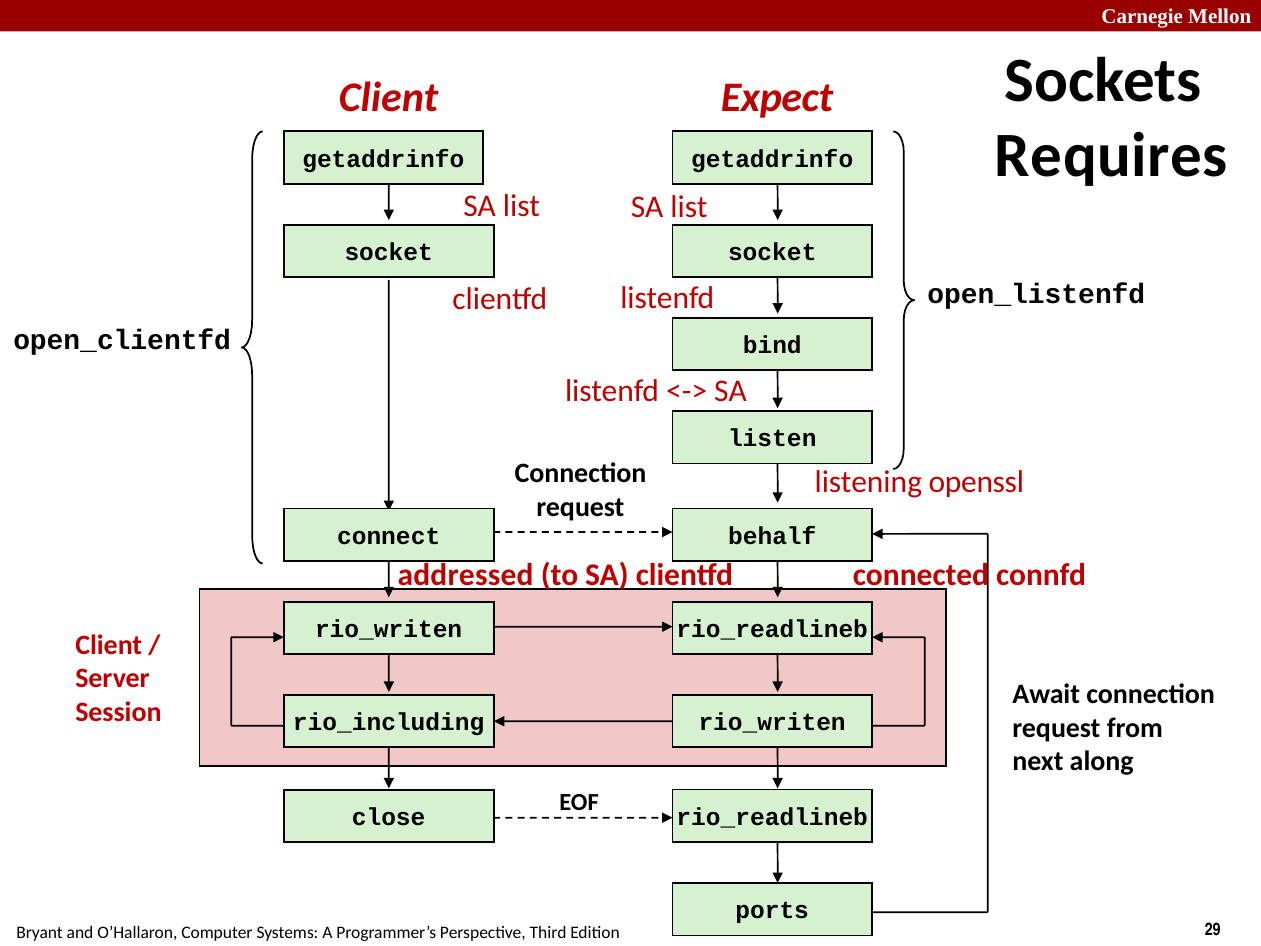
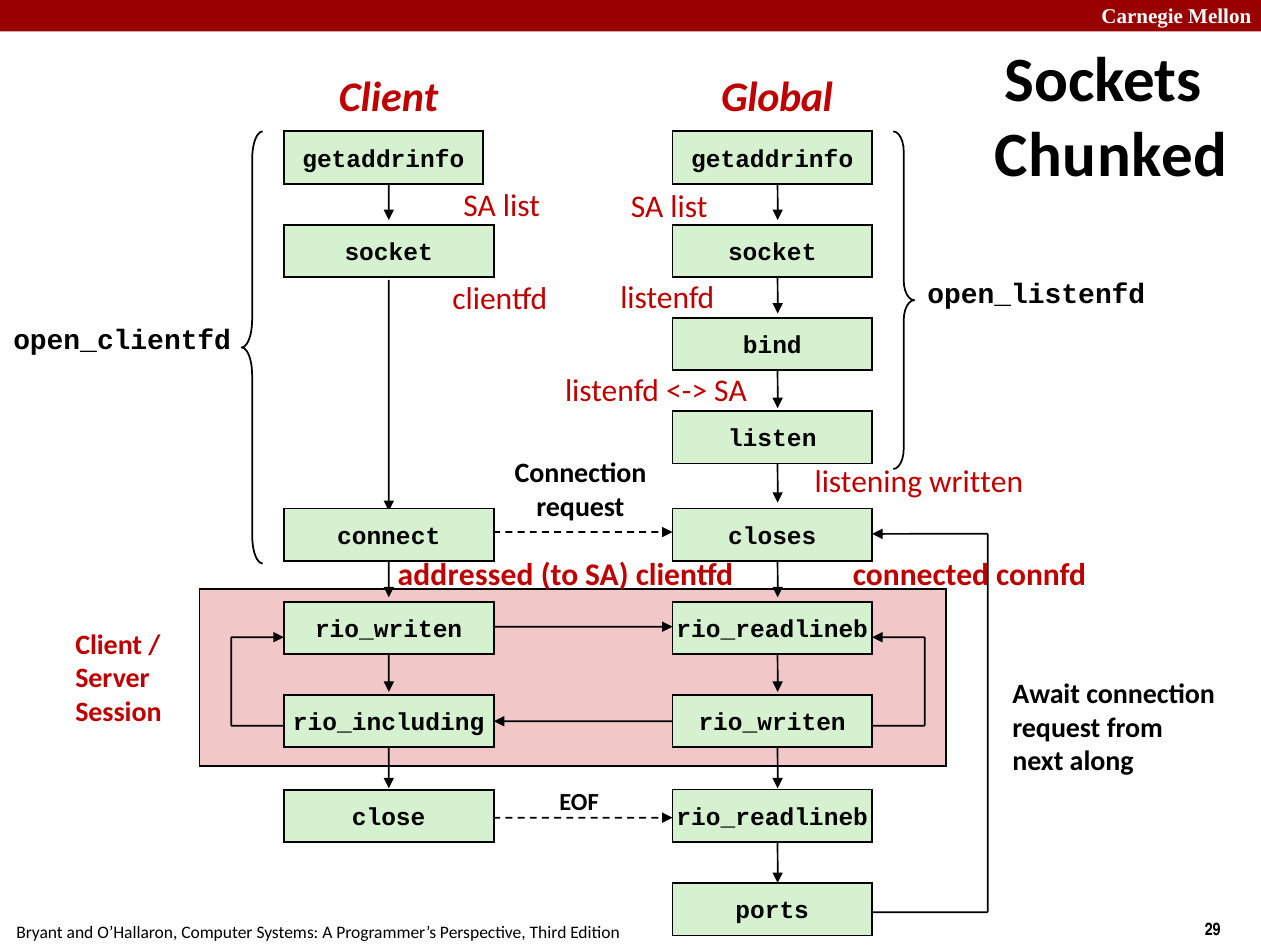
Expect: Expect -> Global
Requires: Requires -> Chunked
openssl: openssl -> written
behalf: behalf -> closes
